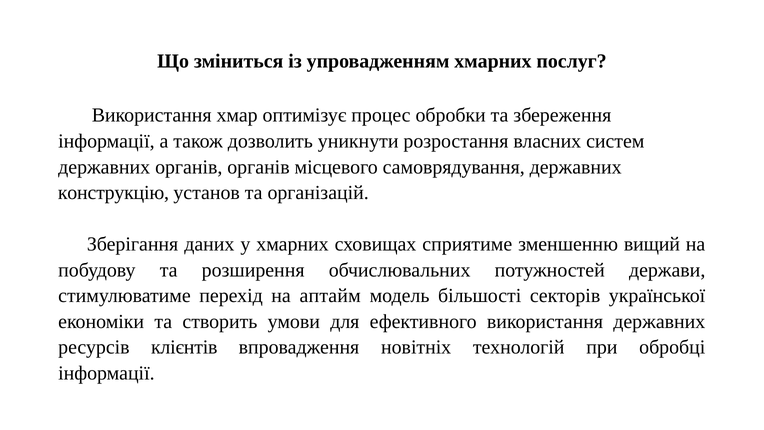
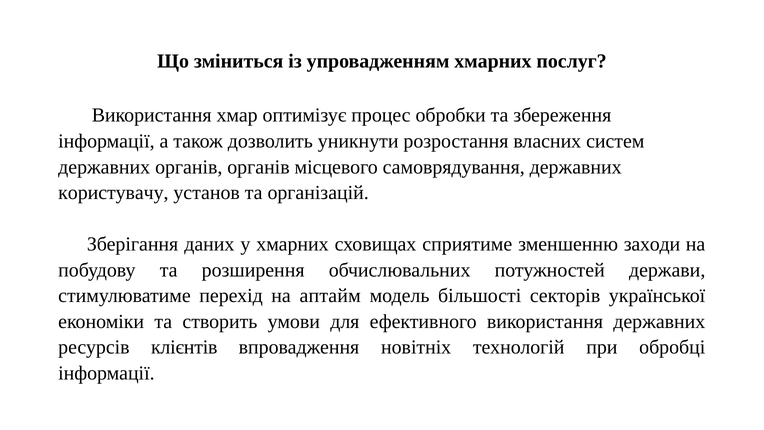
конструкцію: конструкцію -> користувачу
вищий: вищий -> заходи
